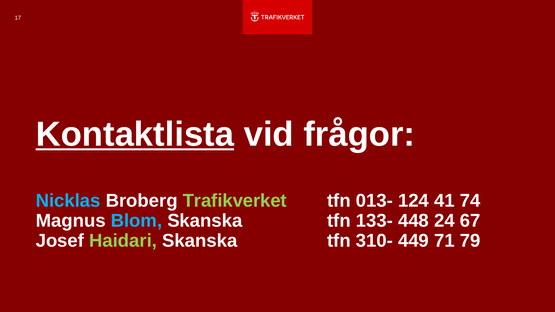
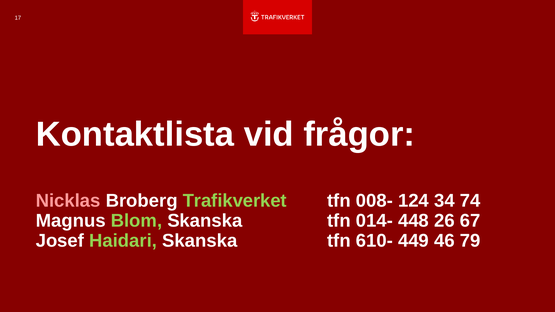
Kontaktlista underline: present -> none
Nicklas colour: light blue -> pink
013-: 013- -> 008-
41: 41 -> 34
Blom colour: light blue -> light green
133-: 133- -> 014-
24: 24 -> 26
310-: 310- -> 610-
71: 71 -> 46
